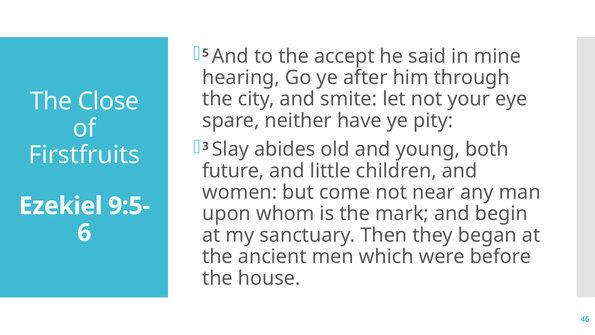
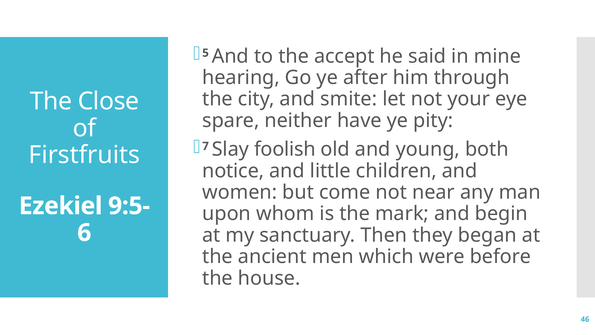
3: 3 -> 7
abides: abides -> foolish
future: future -> notice
